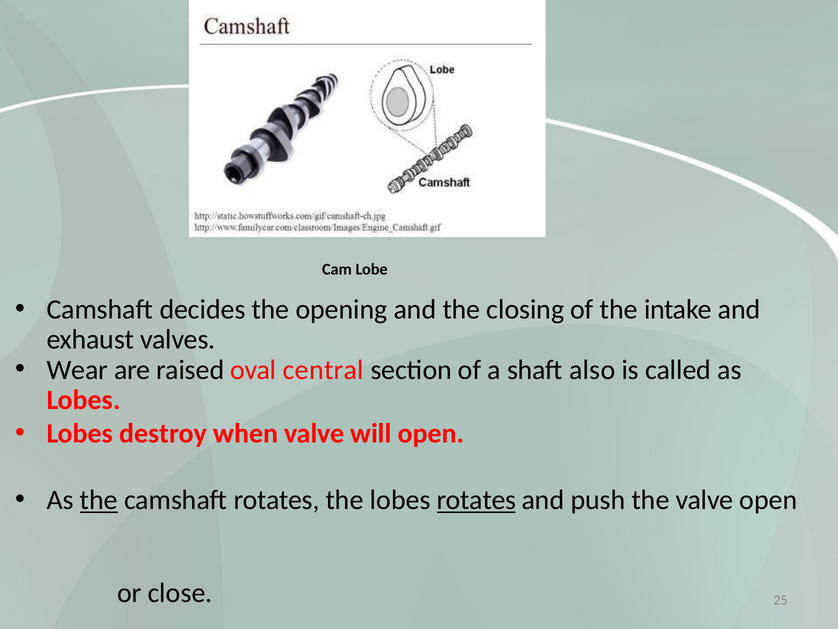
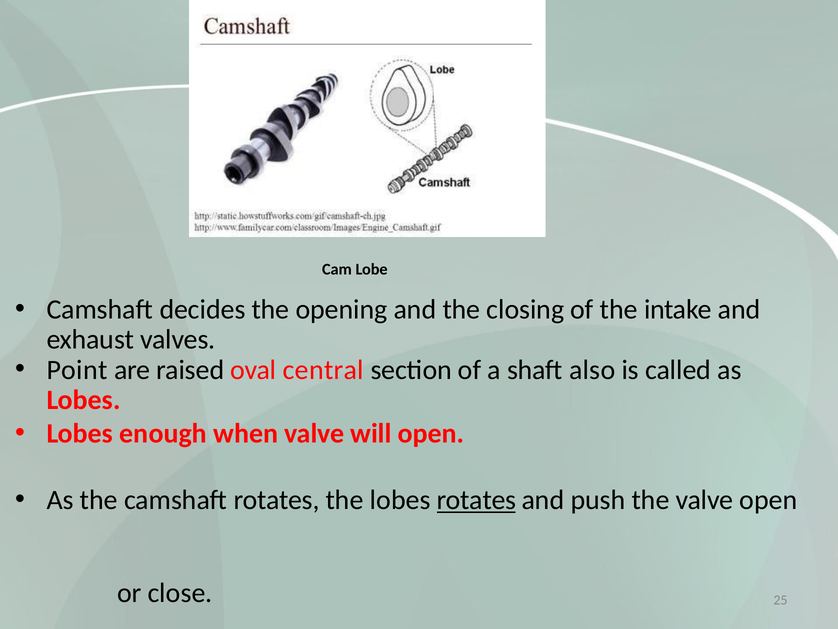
Wear: Wear -> Point
destroy: destroy -> enough
the at (99, 500) underline: present -> none
